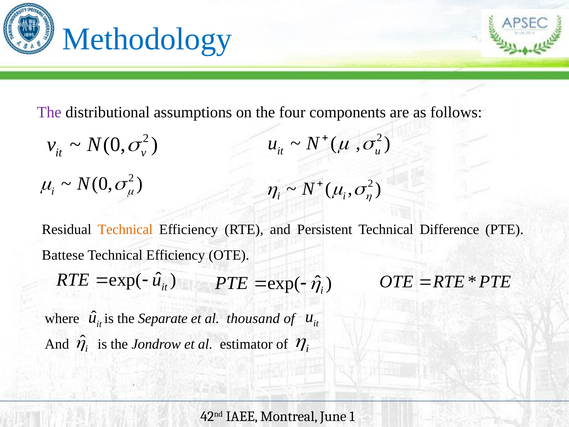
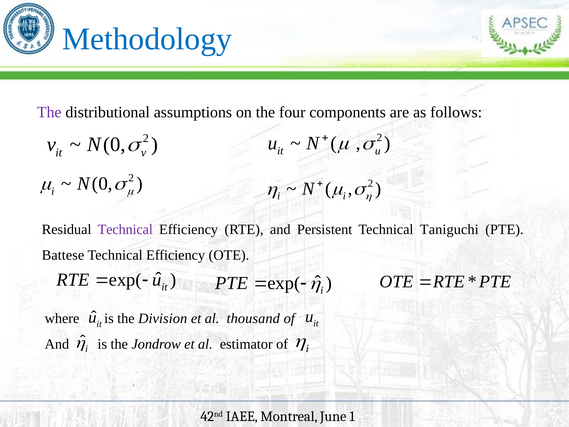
Technical at (125, 229) colour: orange -> purple
Difference: Difference -> Taniguchi
Separate: Separate -> Division
